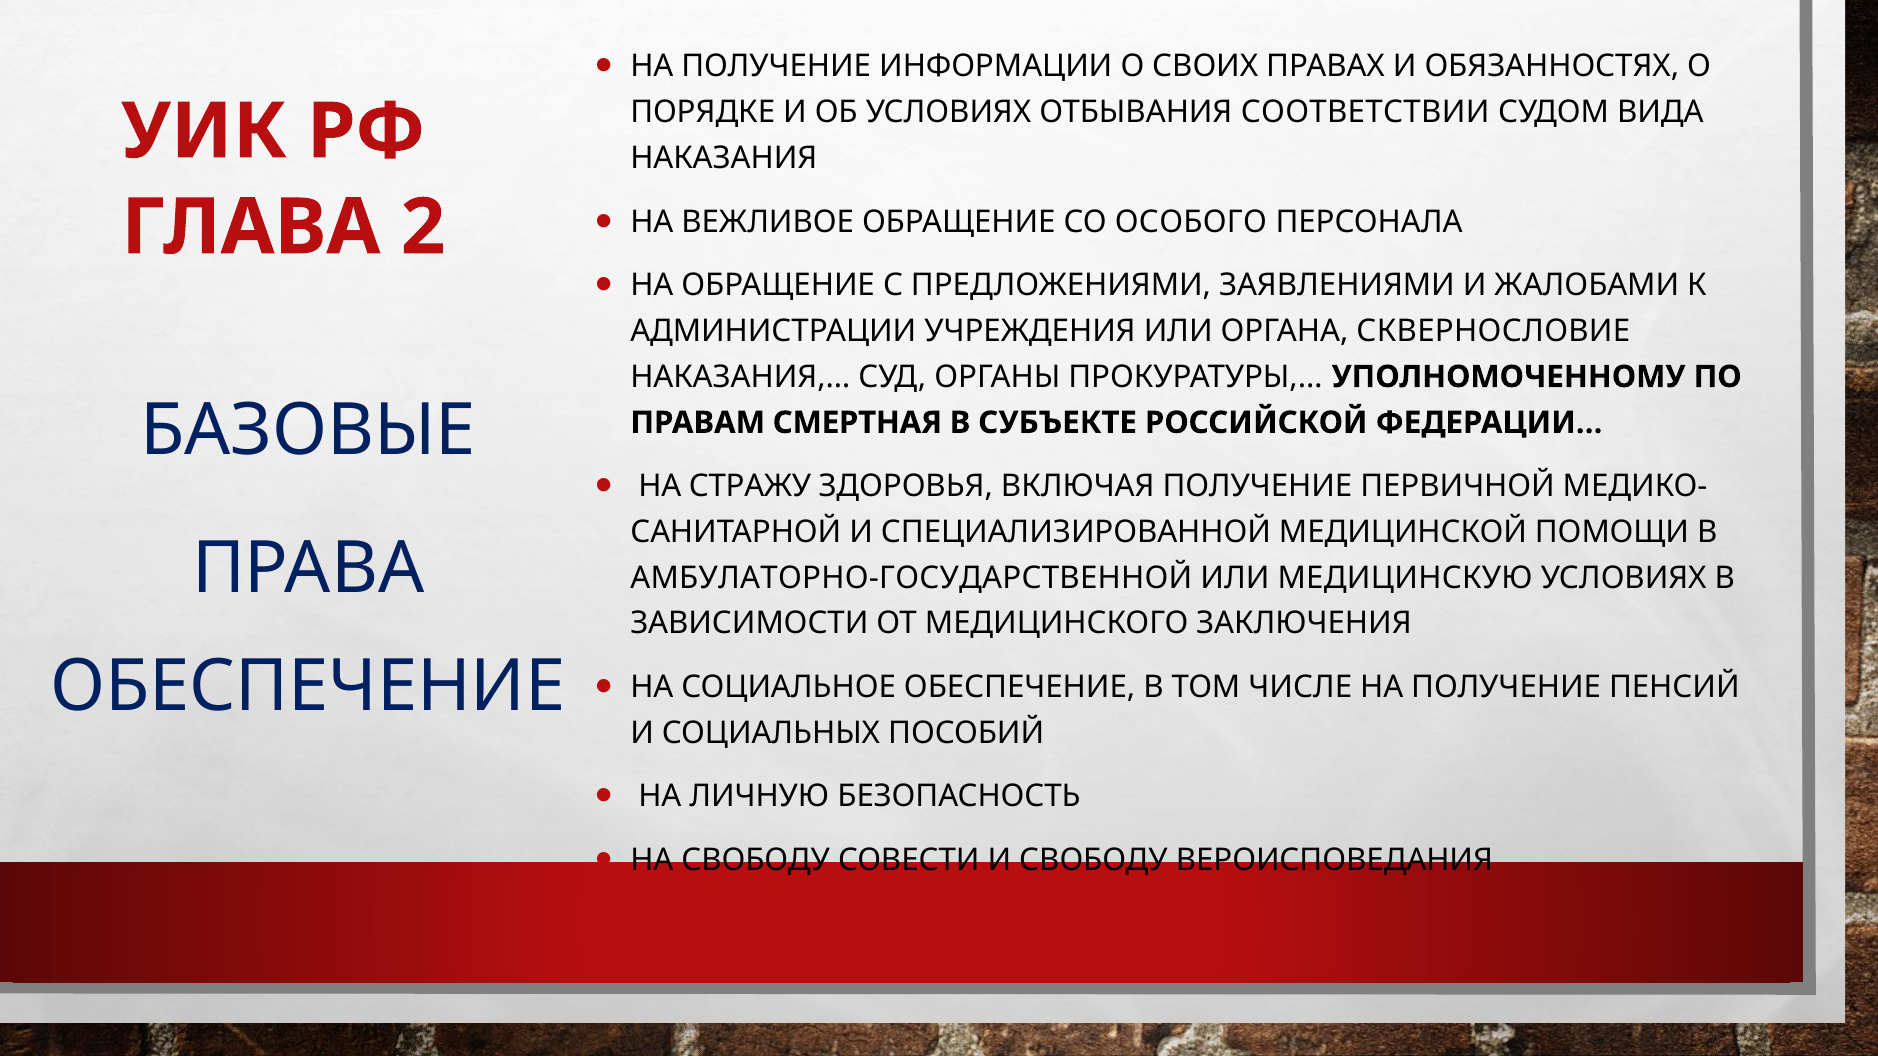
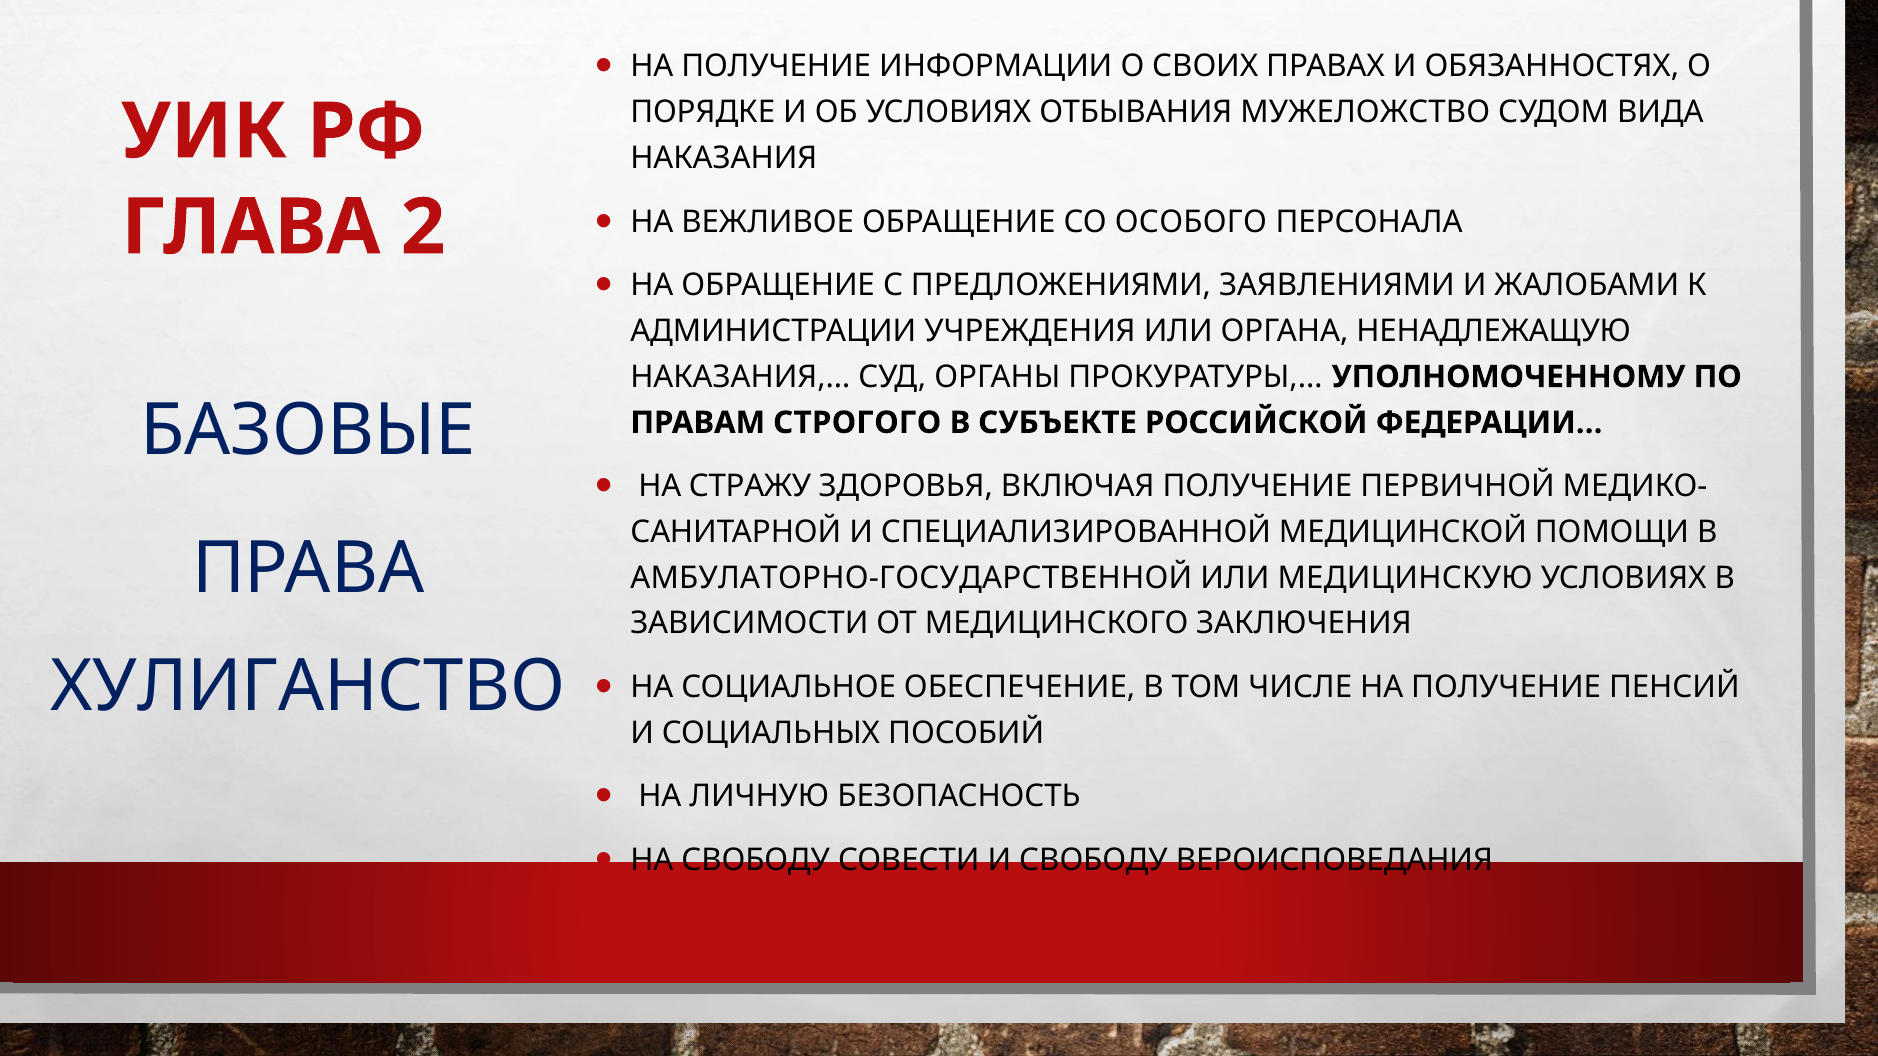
СООТВЕТСТВИИ: СООТВЕТСТВИИ -> МУЖЕЛОЖСТВО
СКВЕРНОСЛОВИЕ: СКВЕРНОСЛОВИЕ -> НЕНАДЛЕЖАЩУЮ
СМЕРТНАЯ: СМЕРТНАЯ -> СТРОГОГО
ОБЕСПЕЧЕНИЕ at (308, 686): ОБЕСПЕЧЕНИЕ -> ХУЛИГАНСТВО
